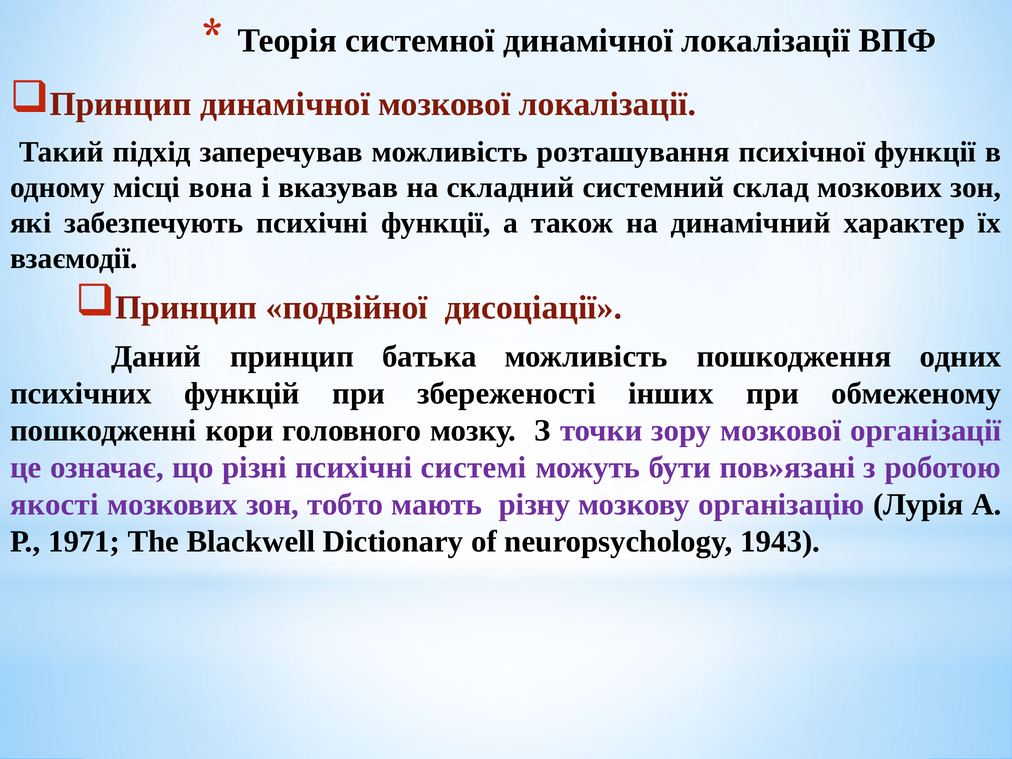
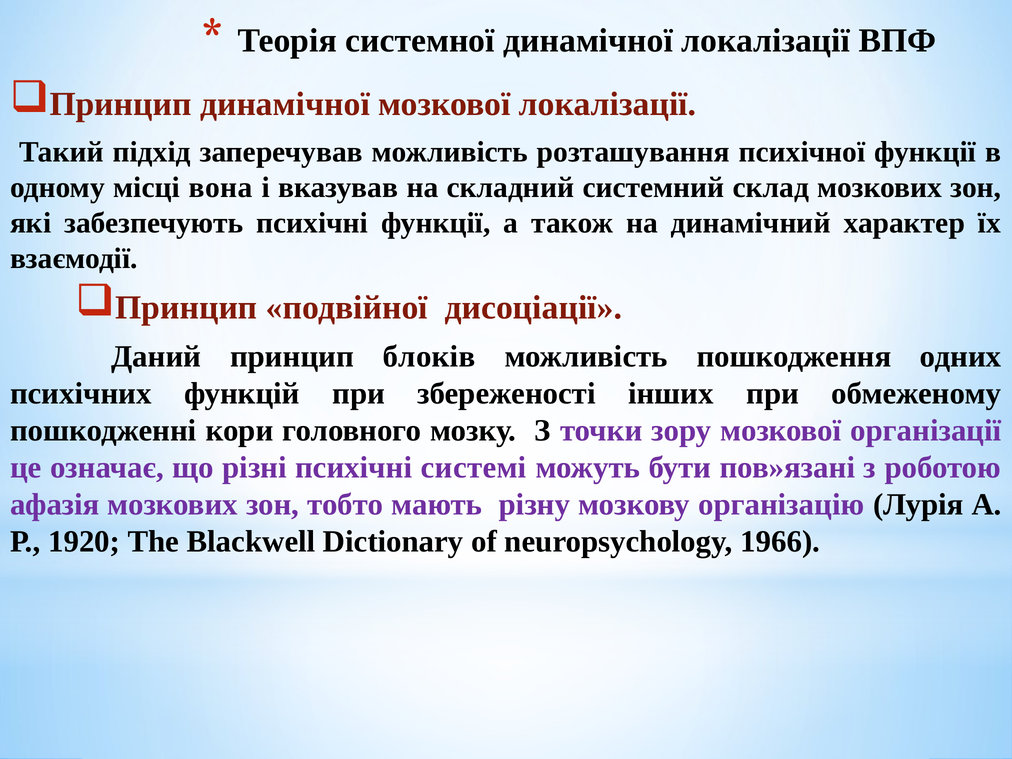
батька: батька -> блоків
якості: якості -> афазія
1971: 1971 -> 1920
1943: 1943 -> 1966
